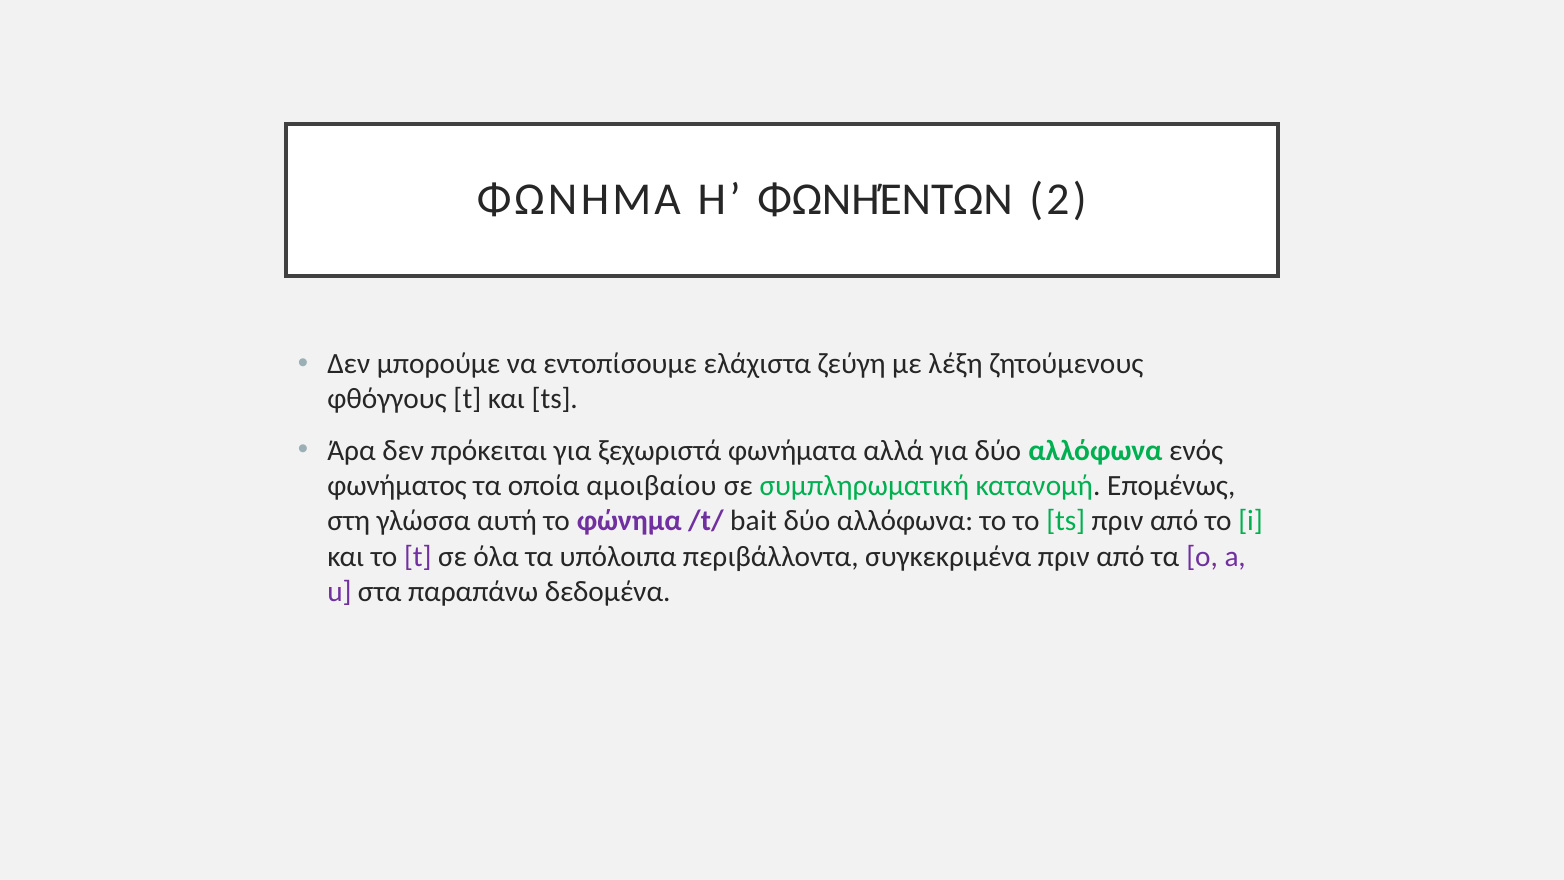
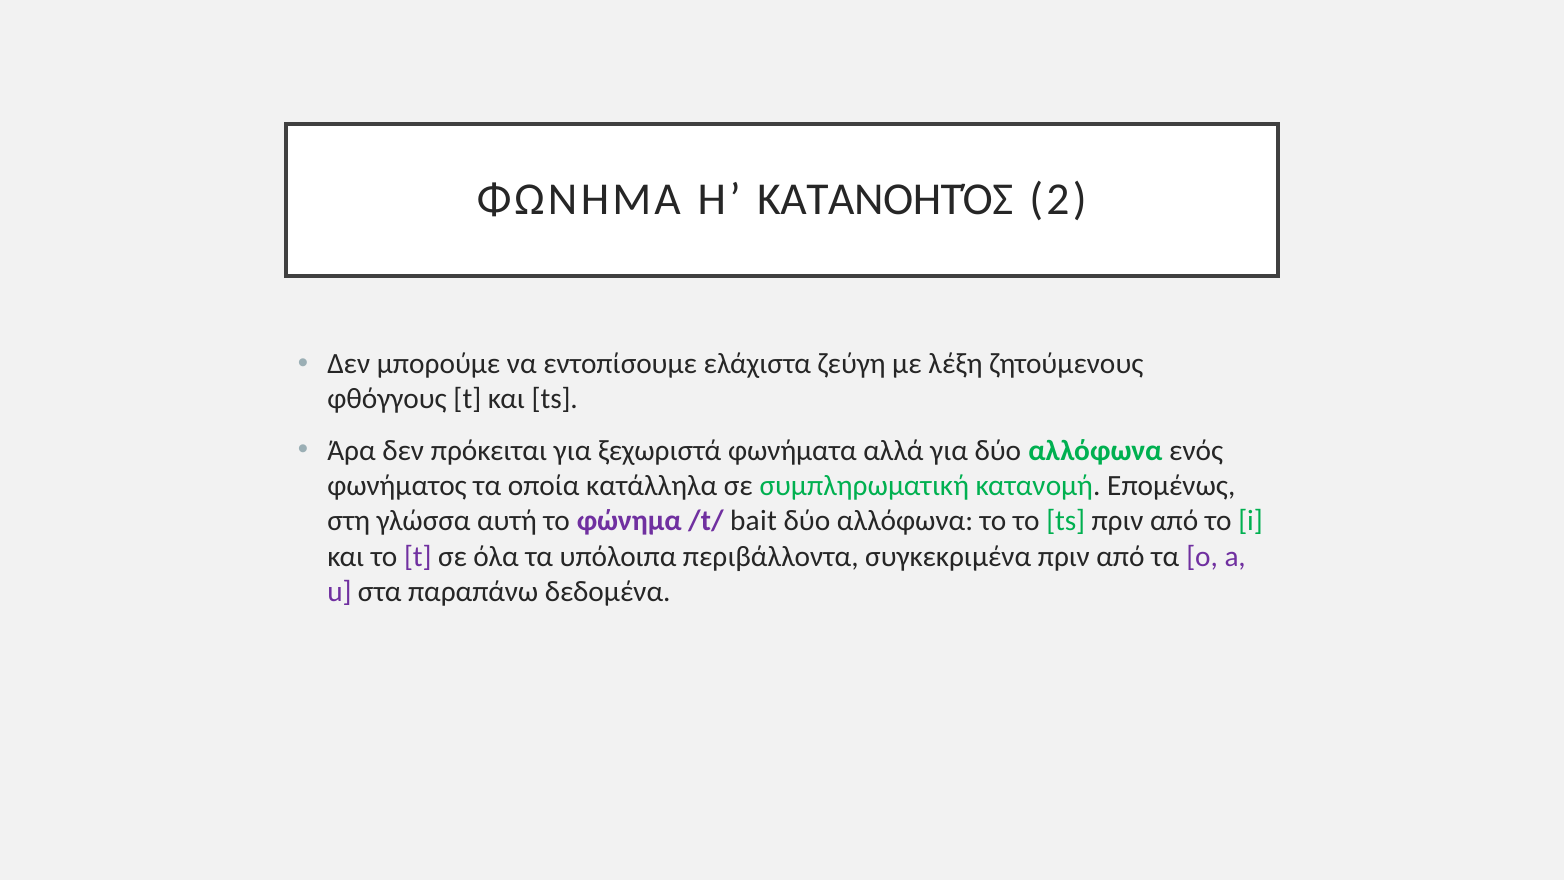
ΦΩΝΗΈΝΤΩΝ: ΦΩΝΗΈΝΤΩΝ -> ΚΑΤΑΝΟΗΤΌΣ
αμοιβαίου: αμοιβαίου -> κατάλληλα
